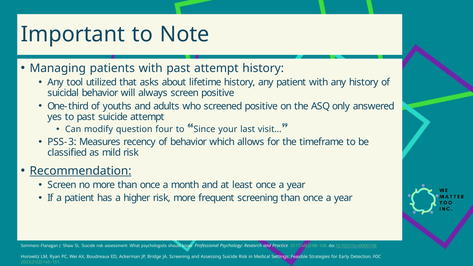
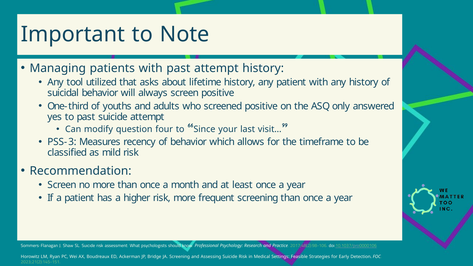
Recommendation underline: present -> none
